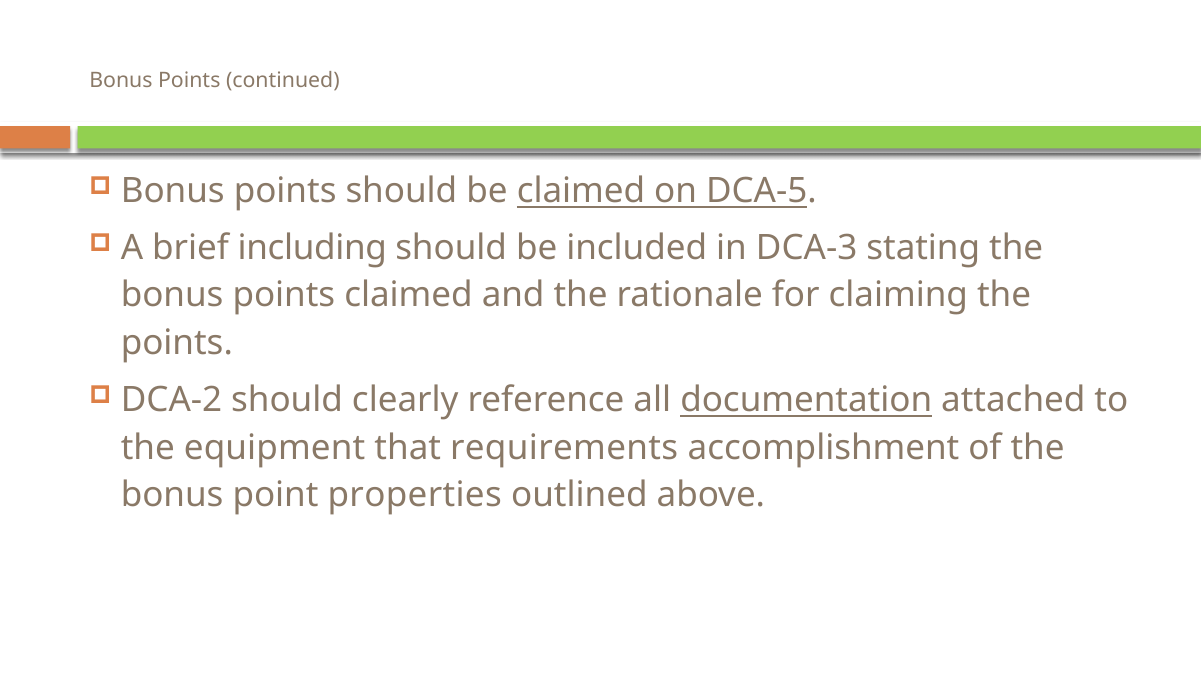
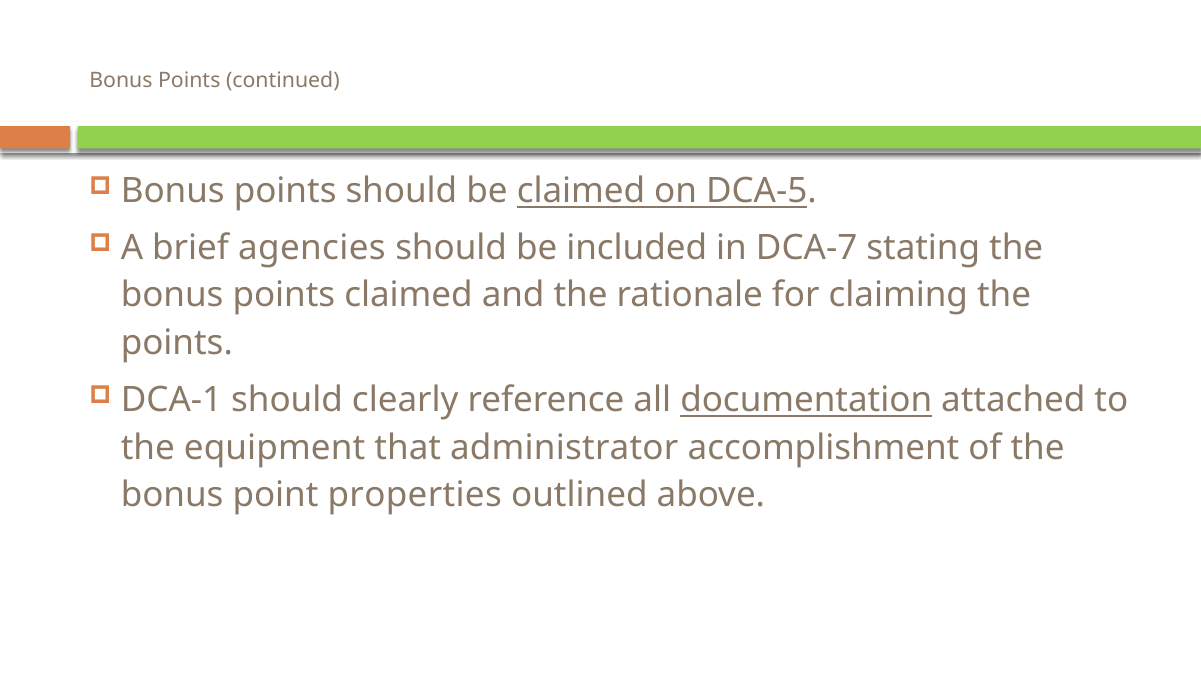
including: including -> agencies
DCA-3: DCA-3 -> DCA-7
DCA-2: DCA-2 -> DCA-1
requirements: requirements -> administrator
